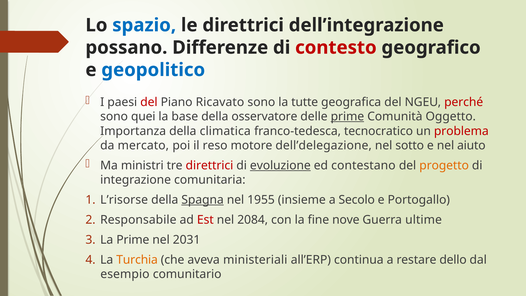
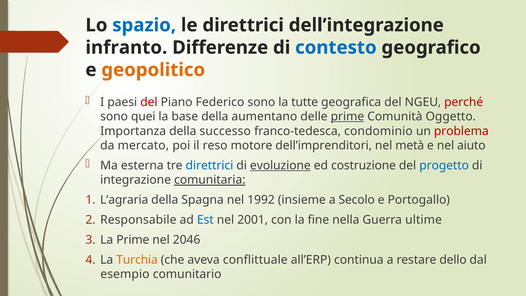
possano: possano -> infranto
contesto colour: red -> blue
geopolitico colour: blue -> orange
Ricavato: Ricavato -> Federico
osservatore: osservatore -> aumentano
climatica: climatica -> successo
tecnocratico: tecnocratico -> condominio
dell’delegazione: dell’delegazione -> dell’imprenditori
sotto: sotto -> metà
ministri: ministri -> esterna
direttrici at (209, 165) colour: red -> blue
contestano: contestano -> costruzione
progetto colour: orange -> blue
comunitaria underline: none -> present
L’risorse: L’risorse -> L’agraria
Spagna underline: present -> none
1955: 1955 -> 1992
Est colour: red -> blue
2084: 2084 -> 2001
nove: nove -> nella
2031: 2031 -> 2046
ministeriali: ministeriali -> conflittuale
